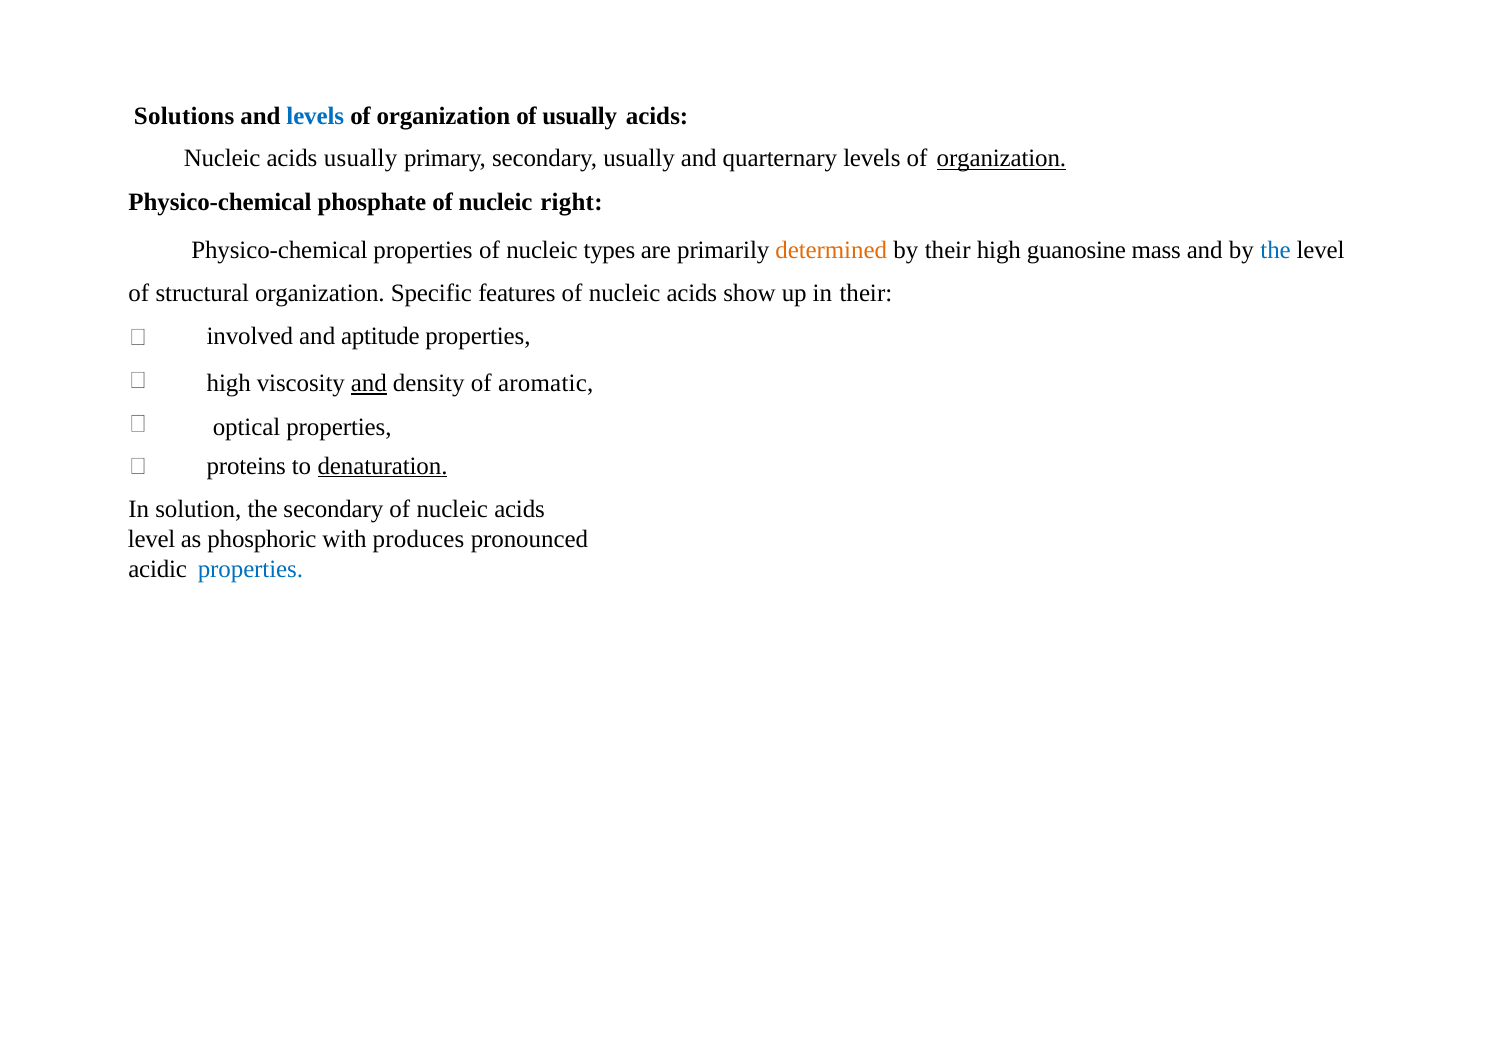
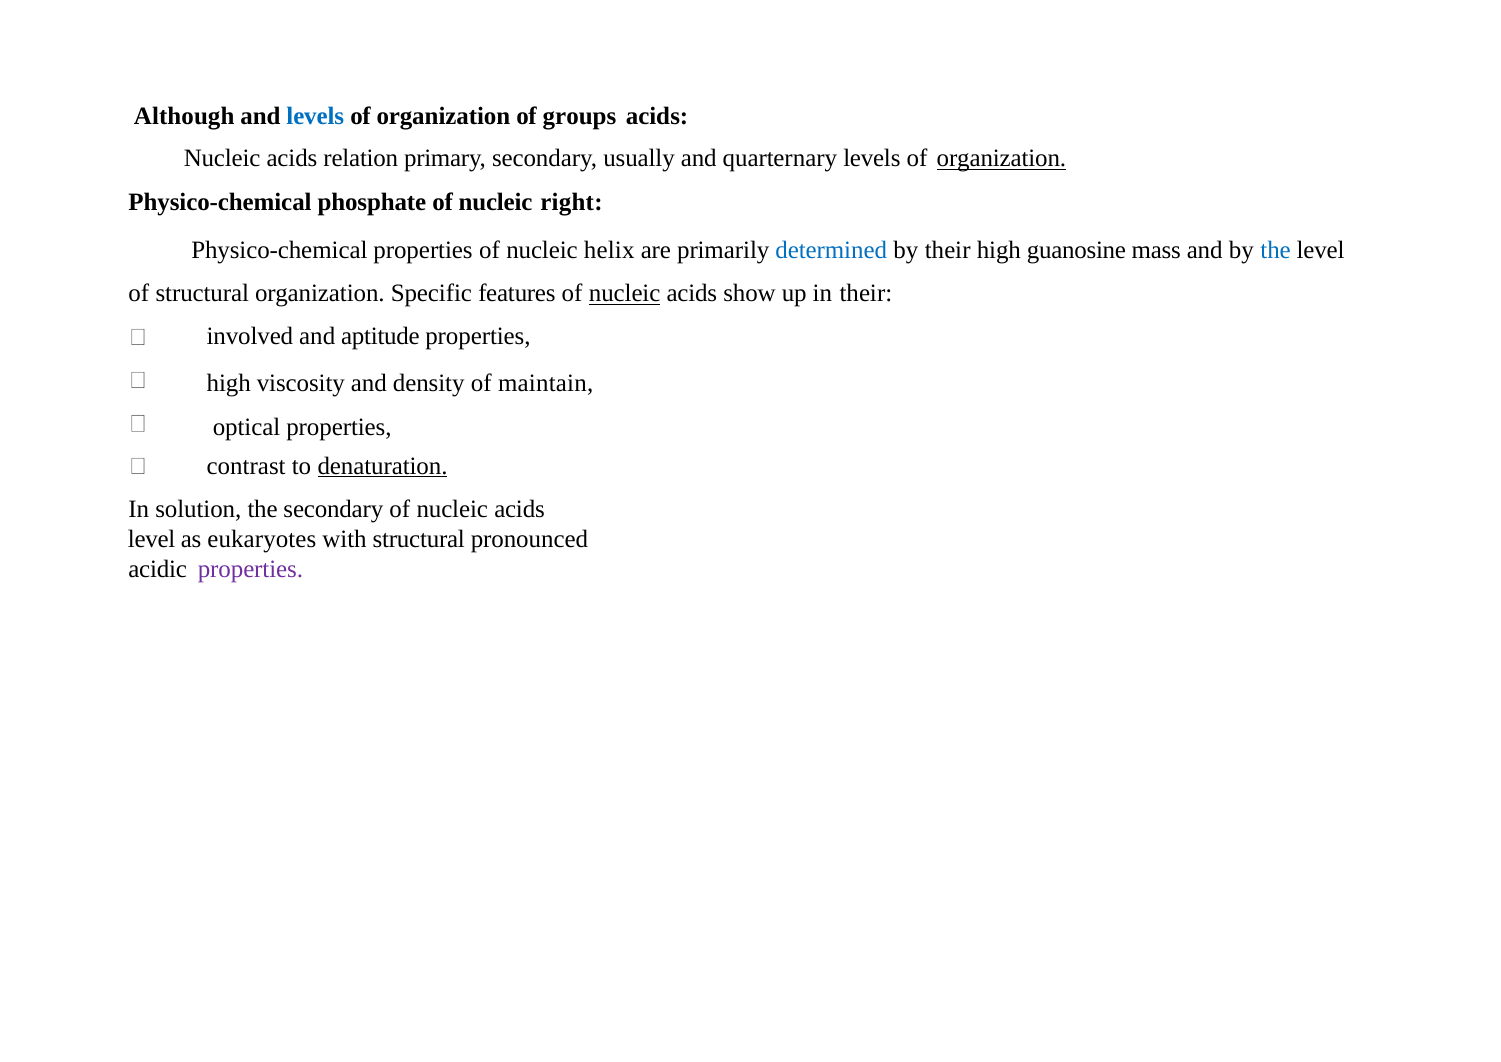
Solutions: Solutions -> Although
of usually: usually -> groups
acids usually: usually -> relation
types: types -> helix
determined colour: orange -> blue
nucleic at (625, 294) underline: none -> present
and at (369, 383) underline: present -> none
aromatic: aromatic -> maintain
proteins: proteins -> contrast
phosphoric: phosphoric -> eukaryotes
with produces: produces -> structural
properties at (250, 569) colour: blue -> purple
